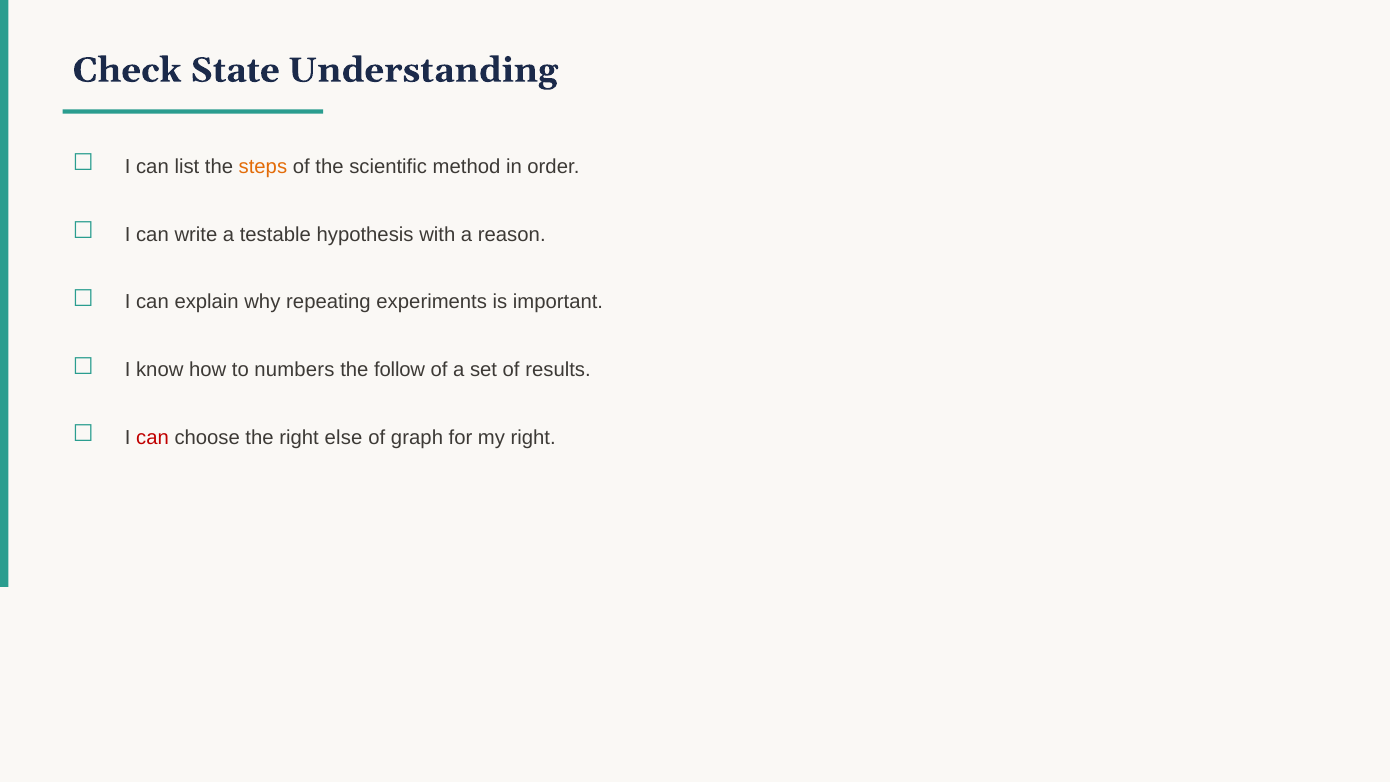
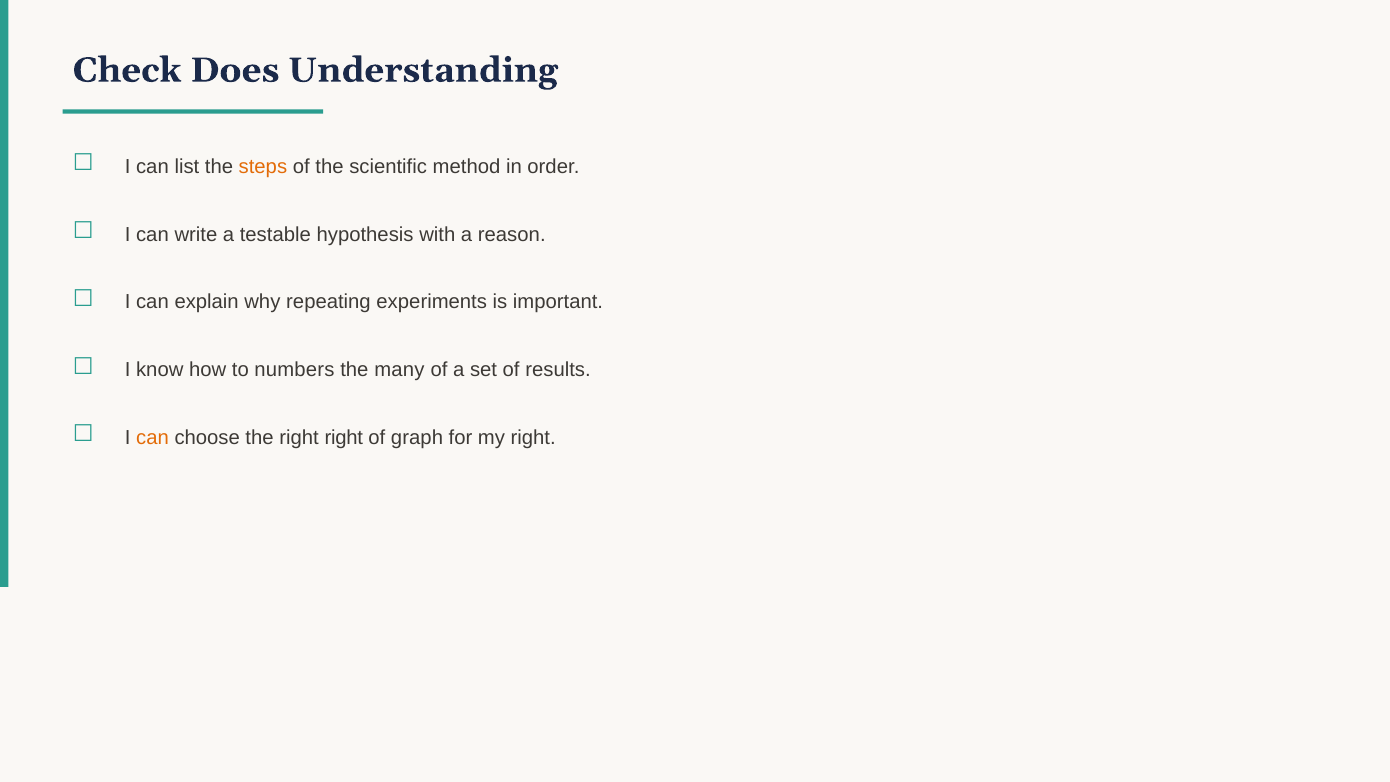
State: State -> Does
follow: follow -> many
can at (152, 438) colour: red -> orange
right else: else -> right
